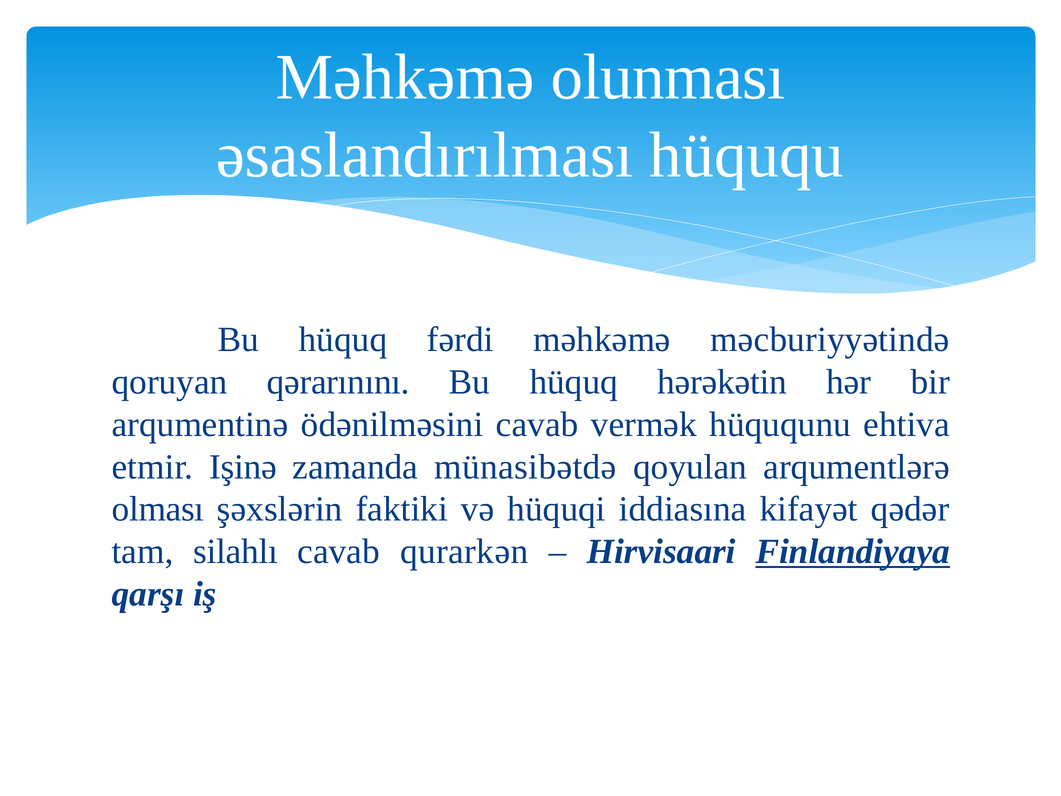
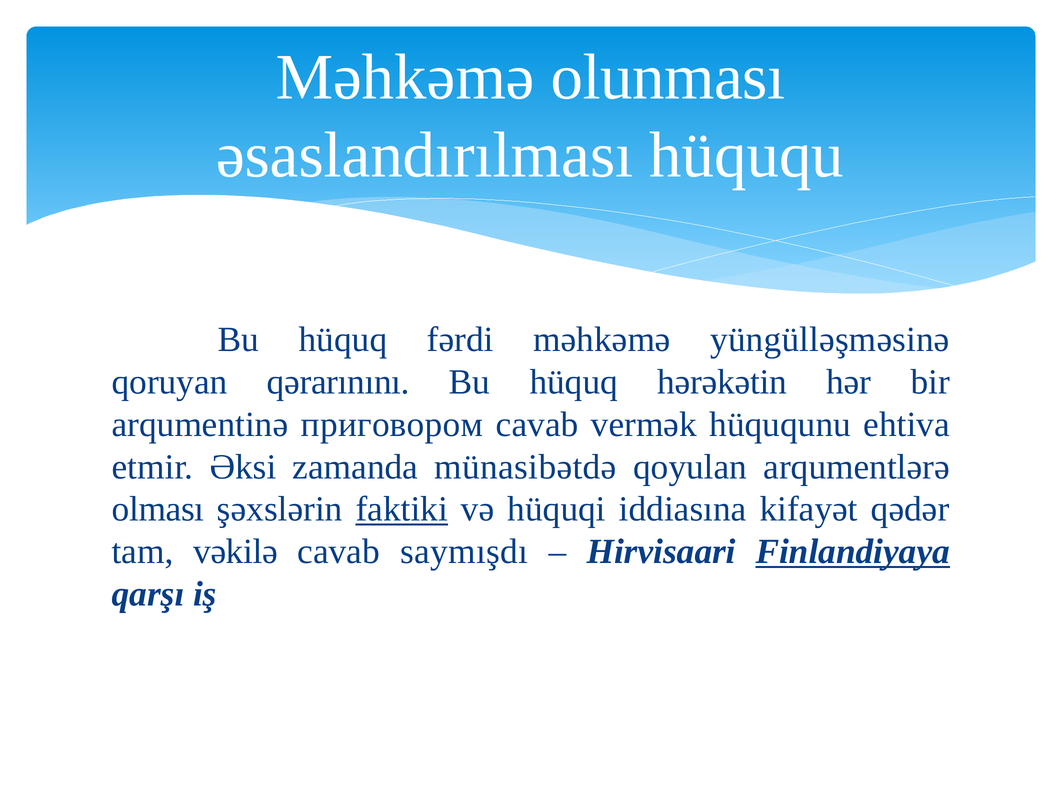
məcburiyyətində: məcburiyyətində -> yüngülləşməsinə
ödənilməsini: ödənilməsini -> приговором
Işinə: Işinə -> Əksi
faktiki underline: none -> present
silahlı: silahlı -> vəkilə
qurarkən: qurarkən -> saymışdı
